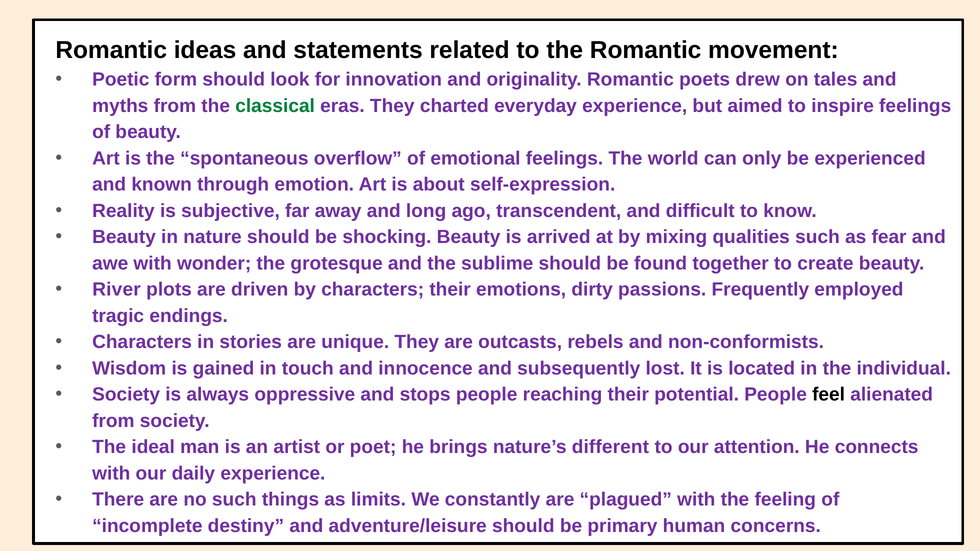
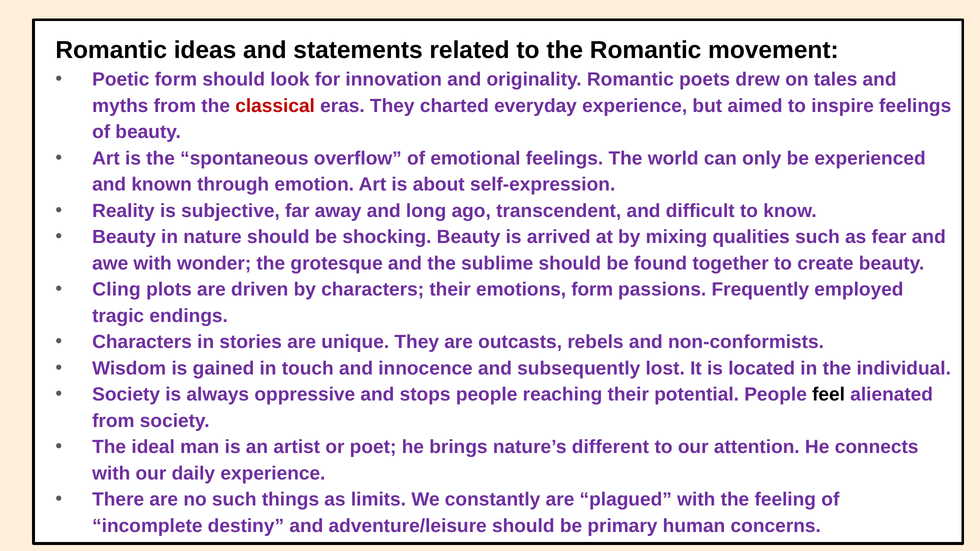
classical colour: green -> red
River: River -> Cling
emotions dirty: dirty -> form
